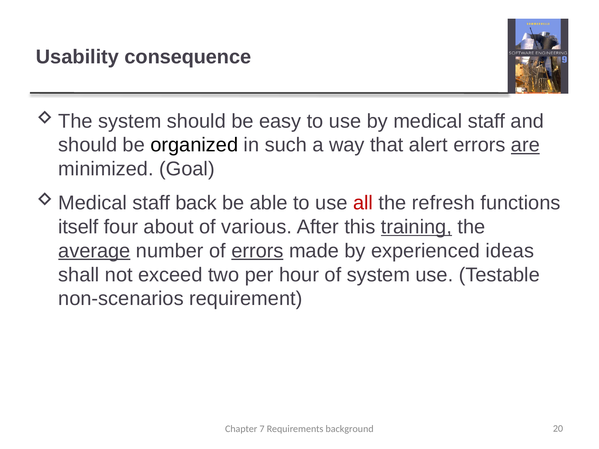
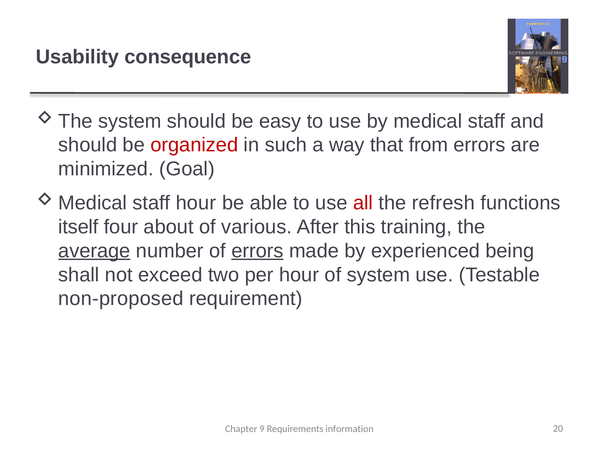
organized colour: black -> red
alert: alert -> from
are underline: present -> none
staff back: back -> hour
training underline: present -> none
ideas: ideas -> being
non-scenarios: non-scenarios -> non-proposed
7: 7 -> 9
background: background -> information
